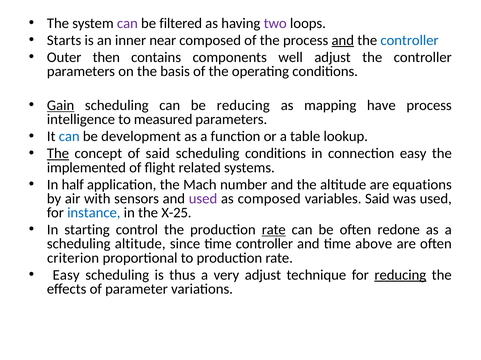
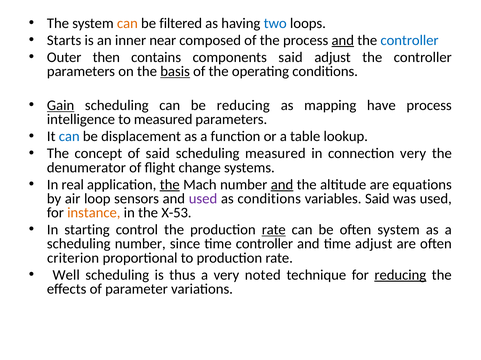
can at (127, 23) colour: purple -> orange
two colour: purple -> blue
components well: well -> said
basis underline: none -> present
development: development -> displacement
The at (58, 154) underline: present -> none
scheduling conditions: conditions -> measured
connection easy: easy -> very
implemented: implemented -> denumerator
related: related -> change
half: half -> real
the at (170, 185) underline: none -> present
and at (282, 185) underline: none -> present
with: with -> loop
as composed: composed -> conditions
instance colour: blue -> orange
X-25: X-25 -> X-53
often redone: redone -> system
scheduling altitude: altitude -> number
time above: above -> adjust
Easy at (66, 275): Easy -> Well
very adjust: adjust -> noted
